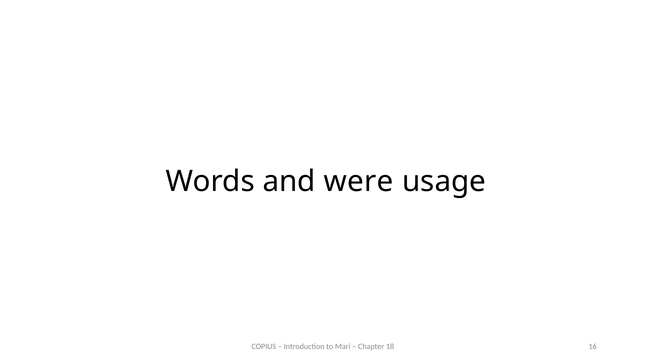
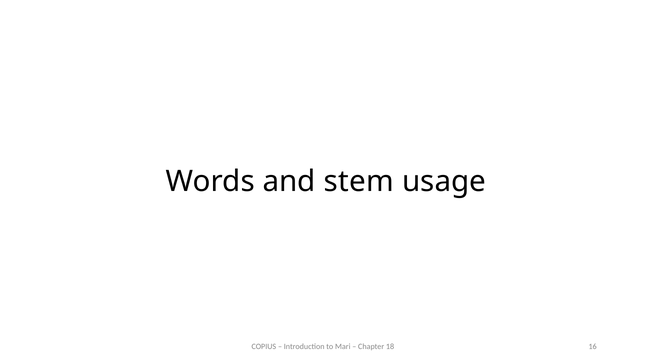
were: were -> stem
